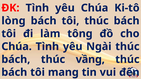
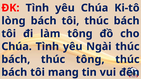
thúc vầng: vầng -> tông
